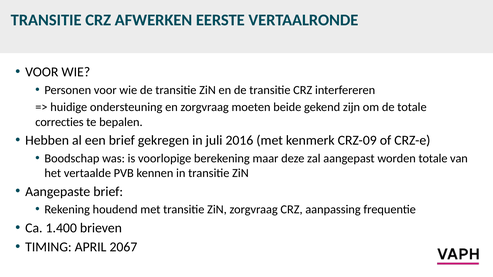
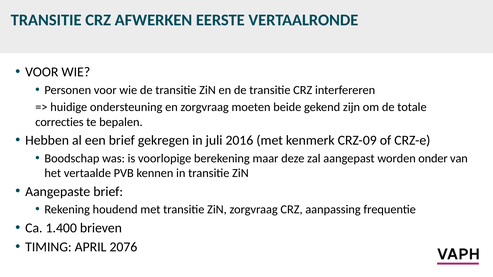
worden totale: totale -> onder
2067: 2067 -> 2076
